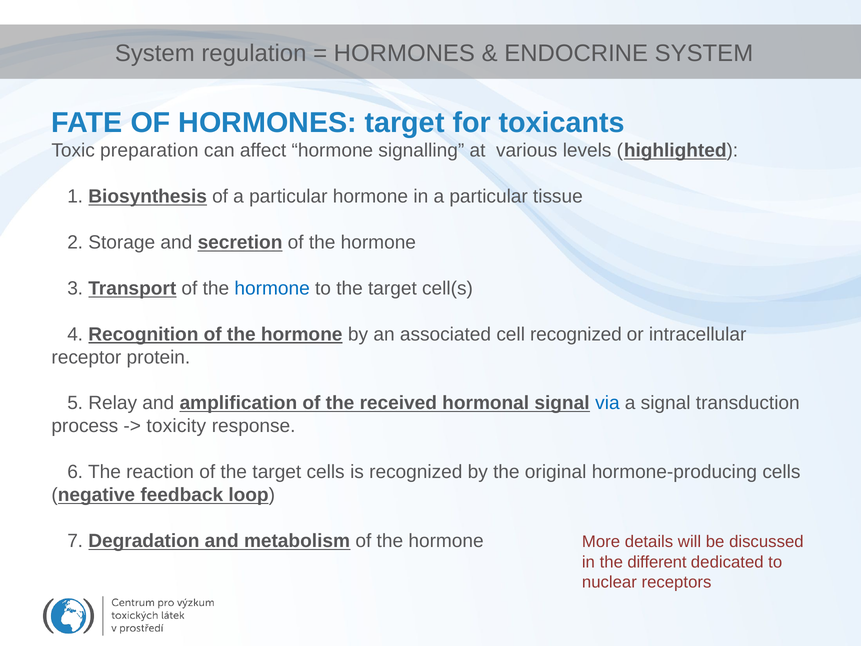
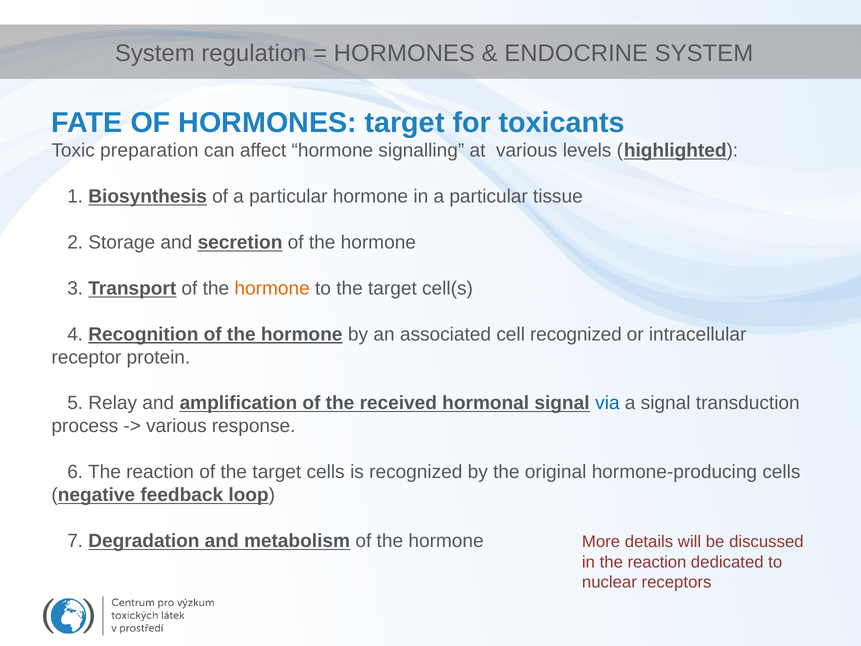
hormone at (272, 288) colour: blue -> orange
toxicity at (176, 426): toxicity -> various
in the different: different -> reaction
